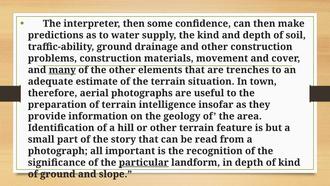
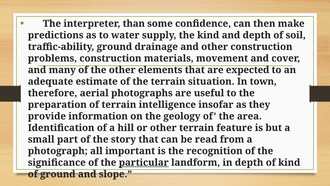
interpreter then: then -> than
many underline: present -> none
trenches: trenches -> expected
